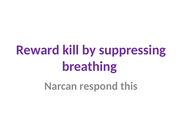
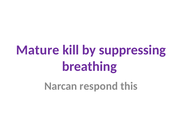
Reward: Reward -> Mature
